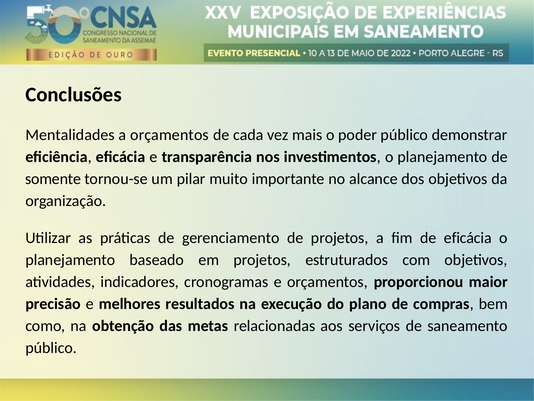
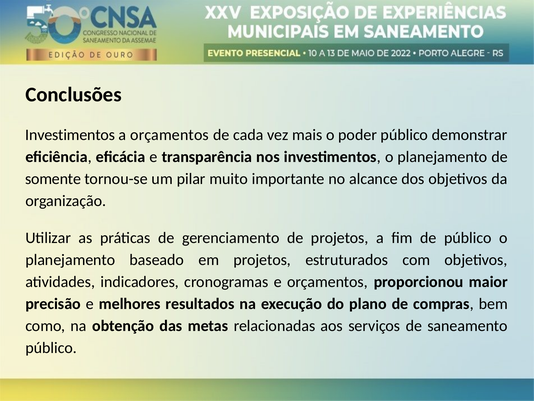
Mentalidades at (70, 135): Mentalidades -> Investimentos
de eficácia: eficácia -> público
